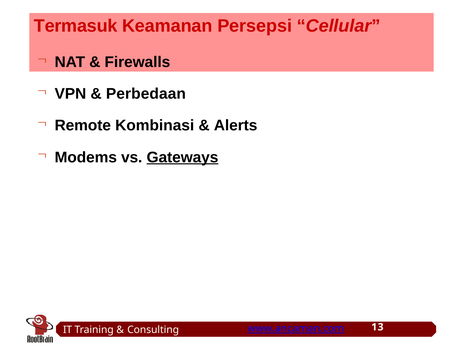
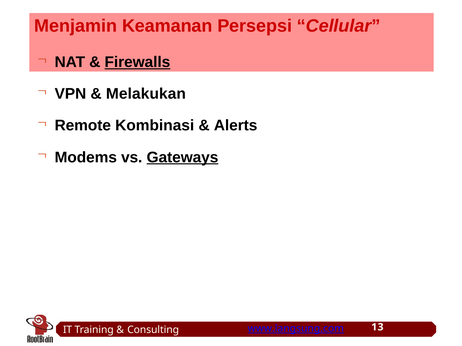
Termasuk: Termasuk -> Menjamin
Firewalls underline: none -> present
Perbedaan: Perbedaan -> Melakukan
www.ancaman.com: www.ancaman.com -> www.langsung.com
